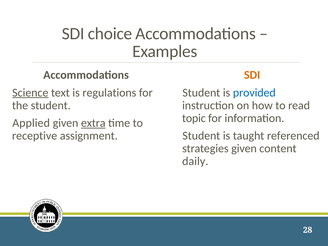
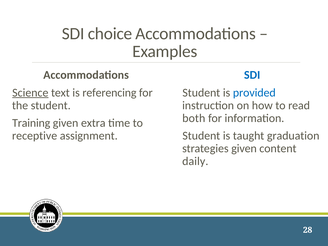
SDI at (252, 75) colour: orange -> blue
regulations: regulations -> referencing
topic: topic -> both
Applied: Applied -> Training
extra underline: present -> none
referenced: referenced -> graduation
